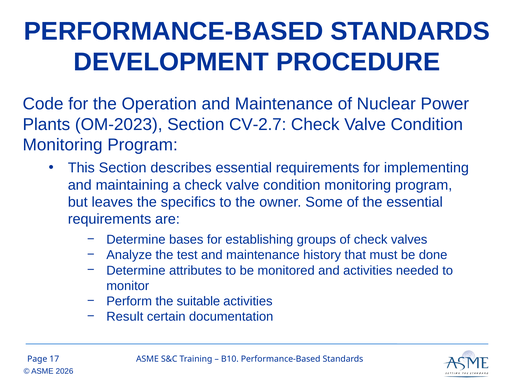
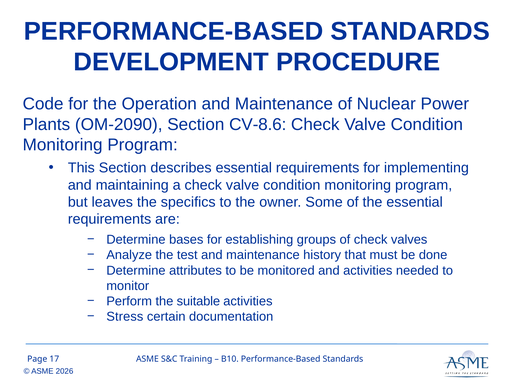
OM-2023: OM-2023 -> OM-2090
CV-2.7: CV-2.7 -> CV-8.6
Result: Result -> Stress
